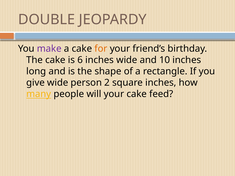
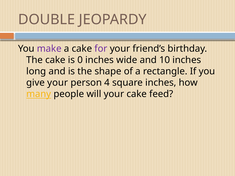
for colour: orange -> purple
6: 6 -> 0
give wide: wide -> your
2: 2 -> 4
